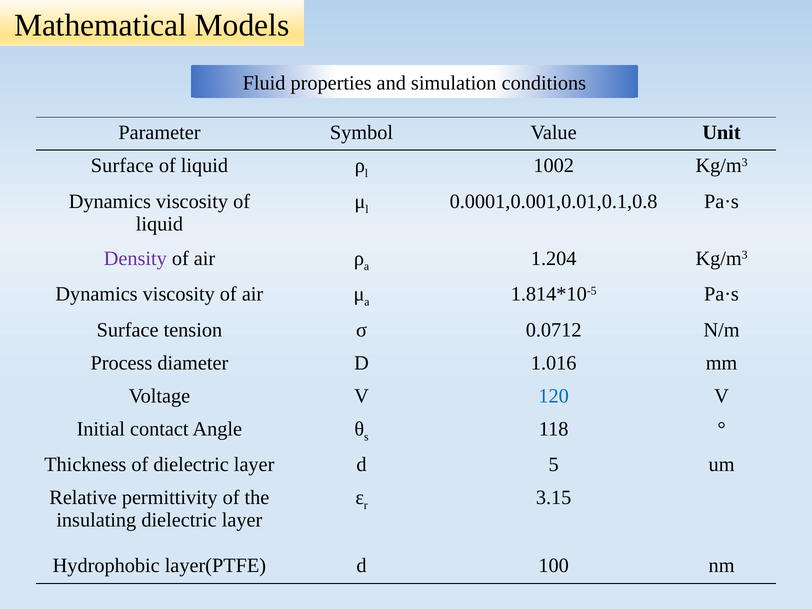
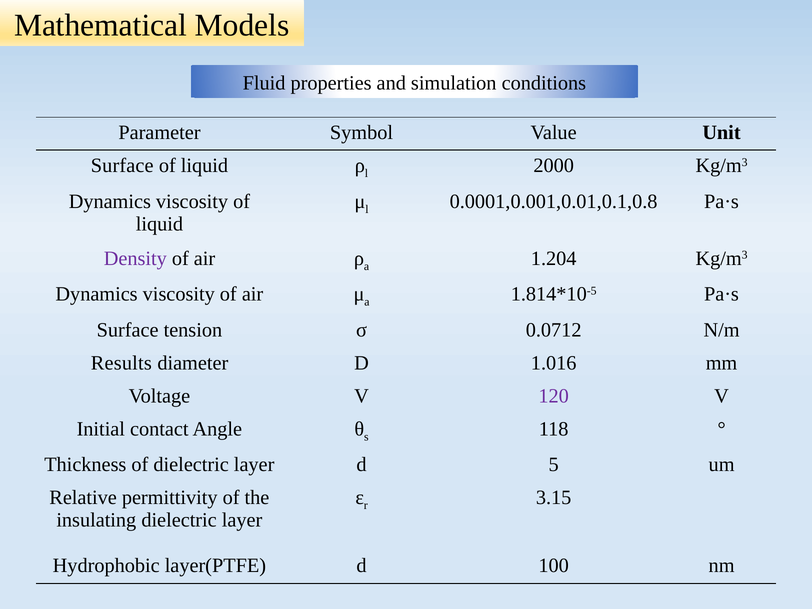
1002: 1002 -> 2000
Process: Process -> Results
120 colour: blue -> purple
